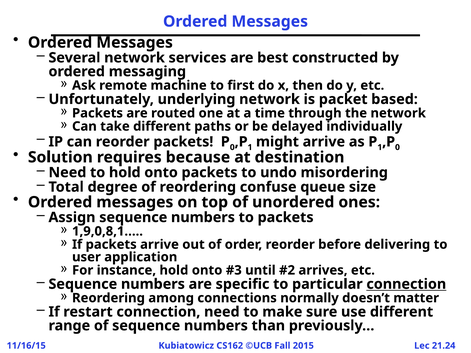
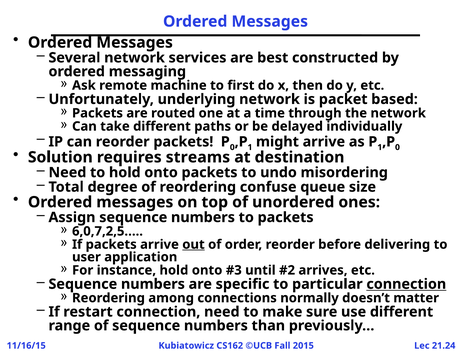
because: because -> streams
1,9,0,8,1…: 1,9,0,8,1… -> 6,0,7,2,5…
out underline: none -> present
